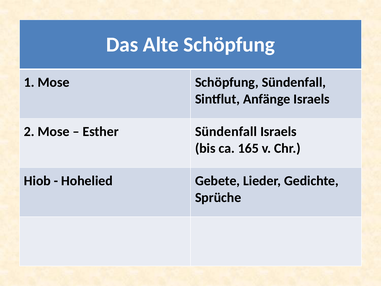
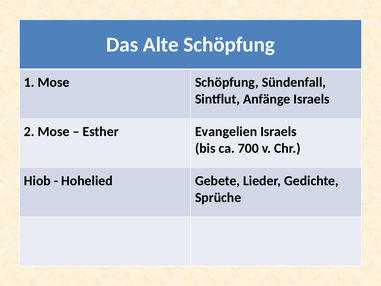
Esther Sündenfall: Sündenfall -> Evangelien
165: 165 -> 700
